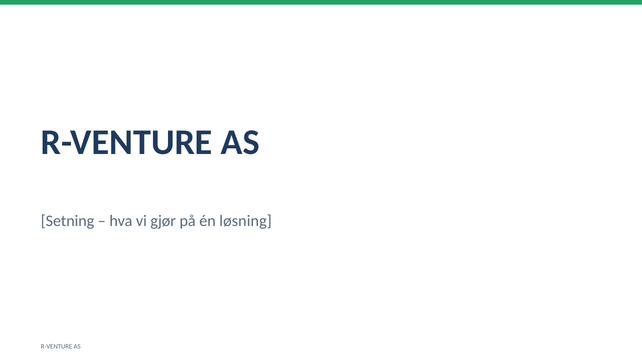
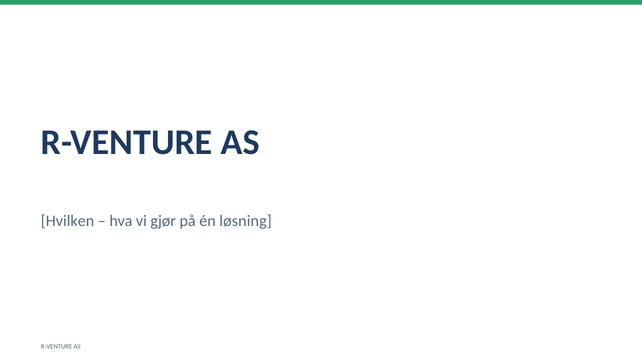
Setning: Setning -> Hvilken
